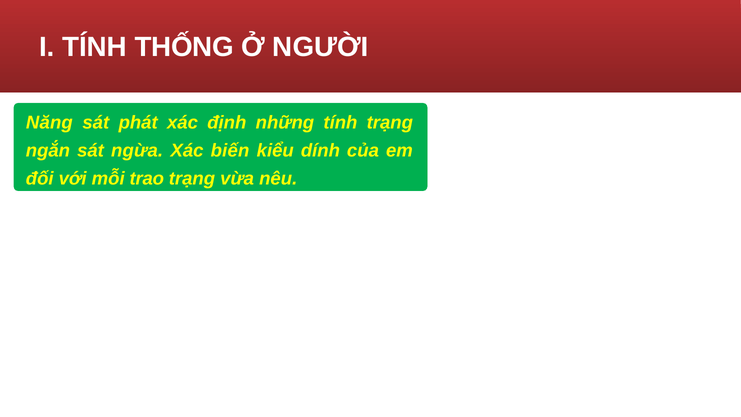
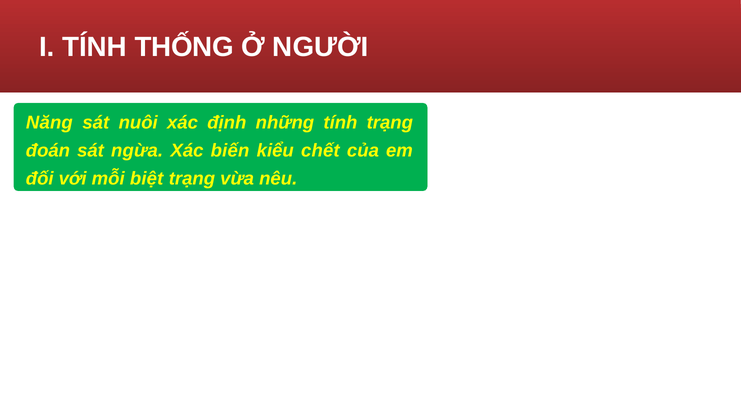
phát: phát -> nuôi
ngắn: ngắn -> đoán
dính: dính -> chết
trao: trao -> biệt
